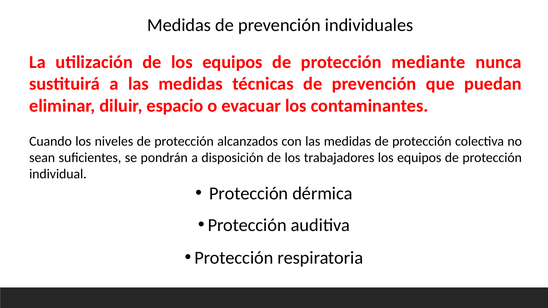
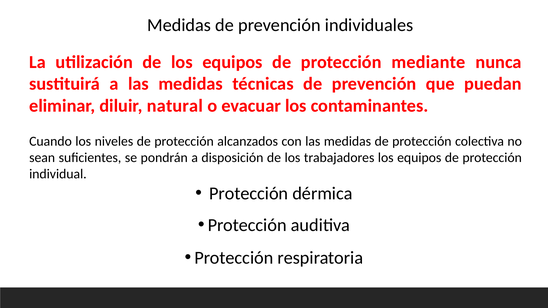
espacio: espacio -> natural
